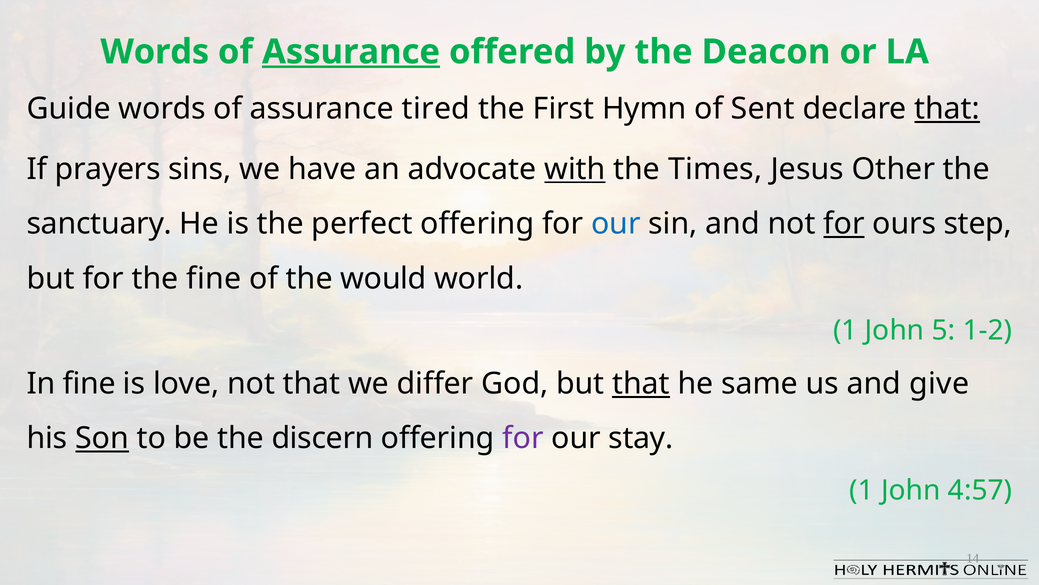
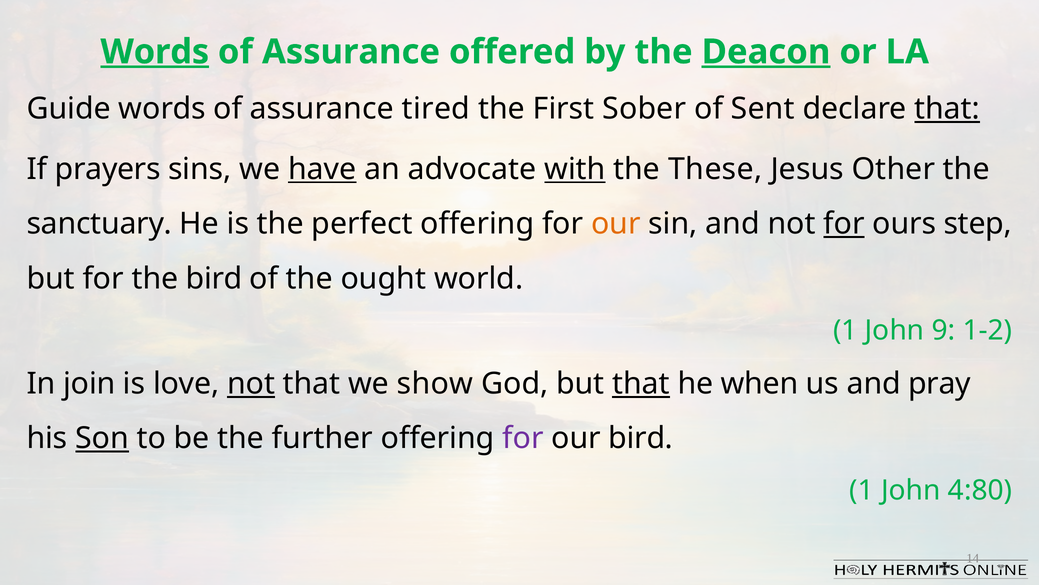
Words at (155, 52) underline: none -> present
Assurance at (351, 52) underline: present -> none
Deacon underline: none -> present
Hymn: Hymn -> Sober
have underline: none -> present
Times: Times -> These
our at (616, 224) colour: blue -> orange
the fine: fine -> bird
would: would -> ought
5: 5 -> 9
In fine: fine -> join
not at (251, 383) underline: none -> present
differ: differ -> show
same: same -> when
give: give -> pray
discern: discern -> further
our stay: stay -> bird
4:57: 4:57 -> 4:80
